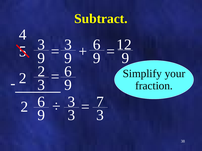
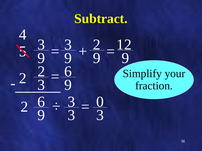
6 at (97, 45): 6 -> 2
7: 7 -> 0
